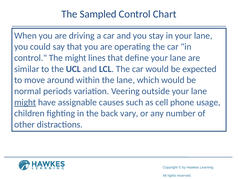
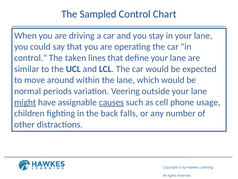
The might: might -> taken
causes underline: none -> present
vary: vary -> falls
